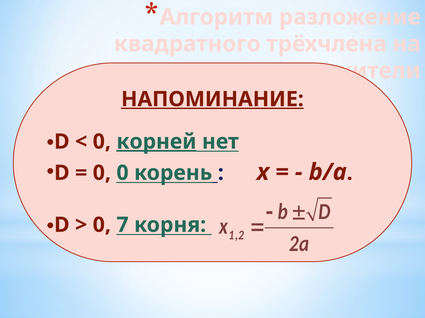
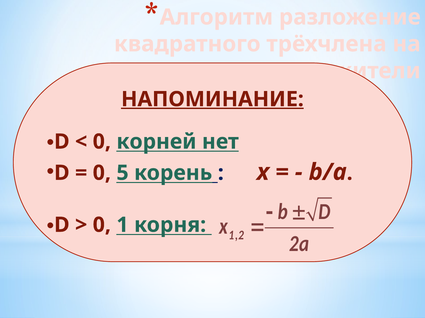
корней underline: present -> none
0 0: 0 -> 5
7: 7 -> 1
